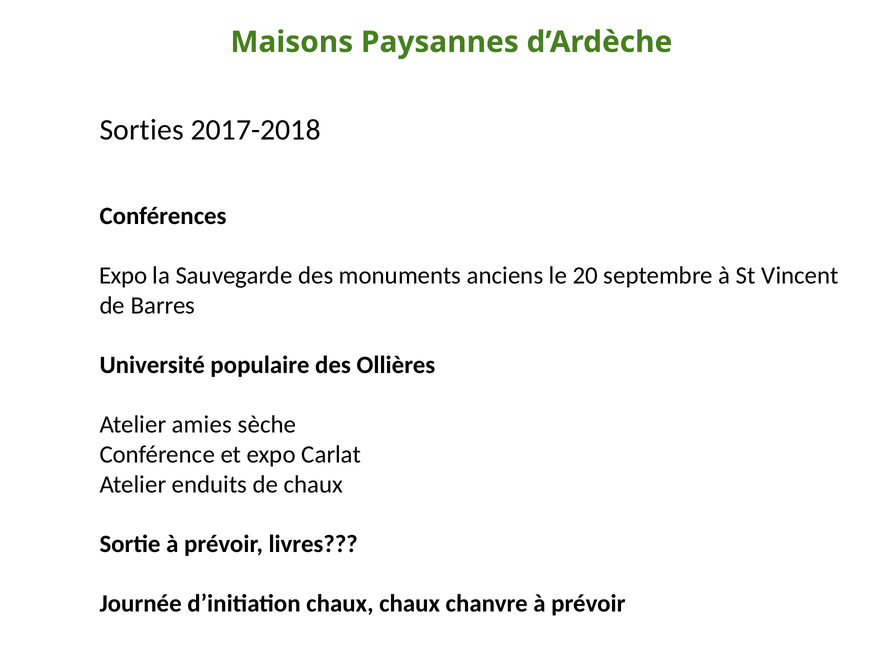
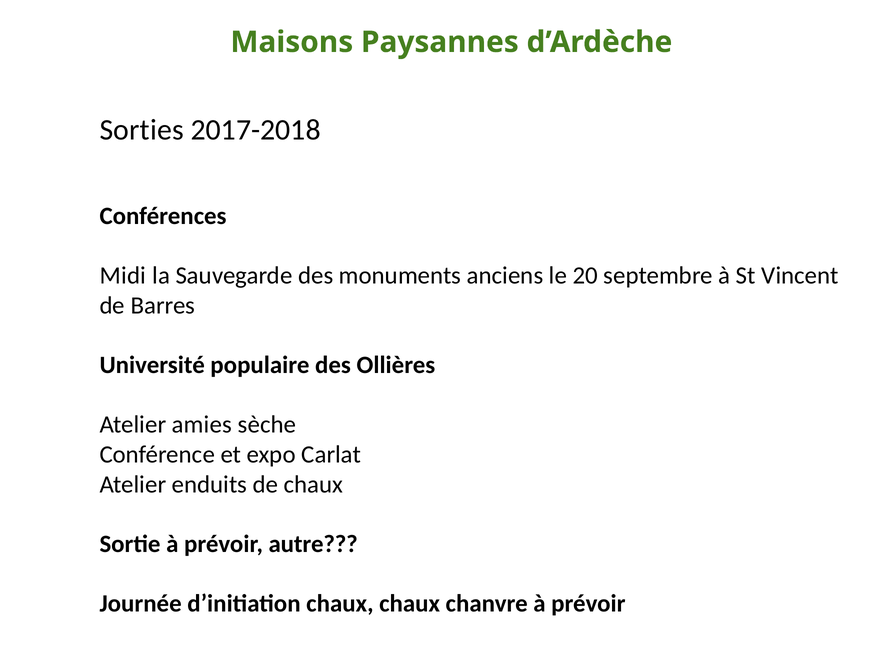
Expo at (123, 276): Expo -> Midi
livres: livres -> autre
